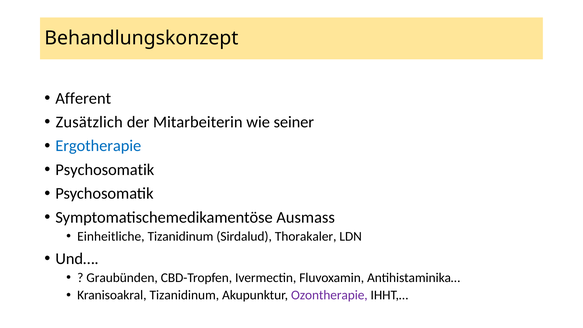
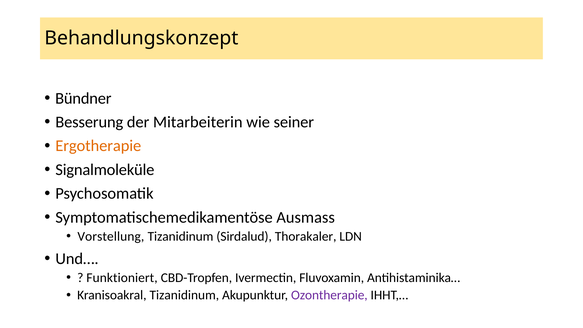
Afferent: Afferent -> Bündner
Zusätzlich: Zusätzlich -> Besserung
Ergotherapie colour: blue -> orange
Psychosomatik at (105, 170): Psychosomatik -> Signalmoleküle
Einheitliche: Einheitliche -> Vorstellung
Graubünden: Graubünden -> Funktioniert
